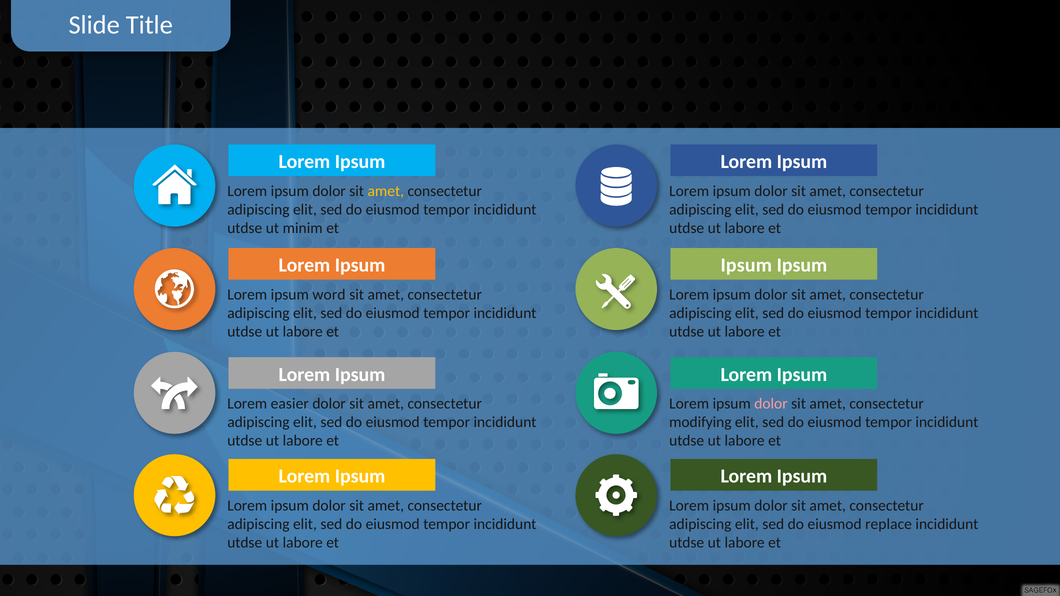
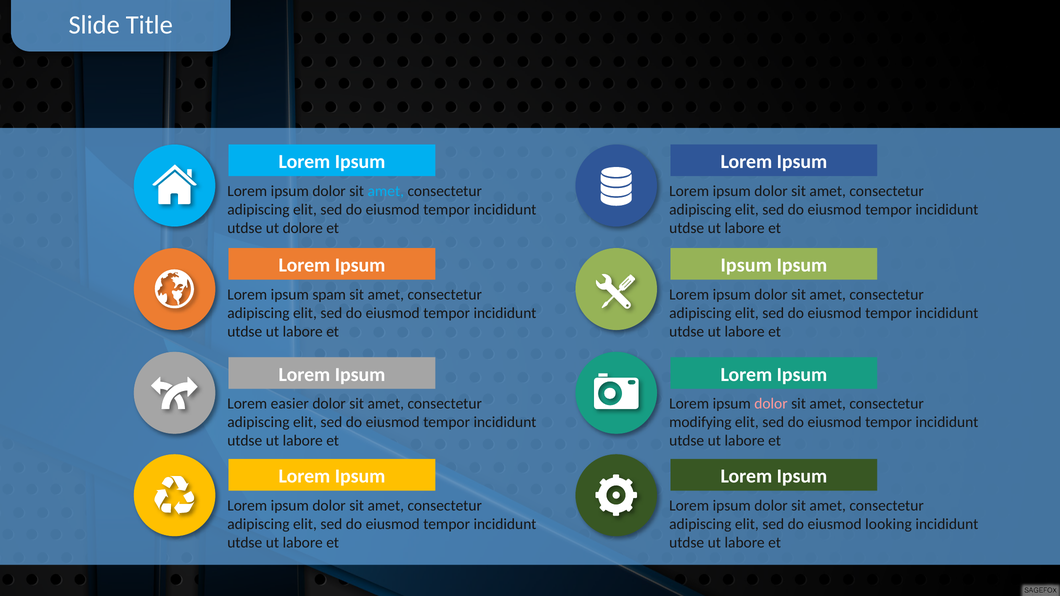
amet at (386, 191) colour: yellow -> light blue
minim: minim -> dolore
word: word -> spam
replace: replace -> looking
